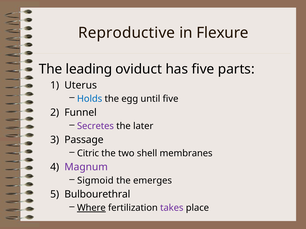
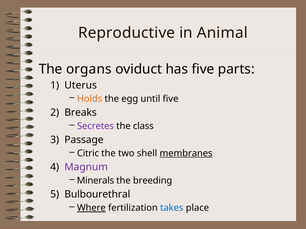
Flexure: Flexure -> Animal
leading: leading -> organs
Holds colour: blue -> orange
Funnel: Funnel -> Breaks
later: later -> class
membranes underline: none -> present
Sigmoid: Sigmoid -> Minerals
emerges: emerges -> breeding
takes colour: purple -> blue
